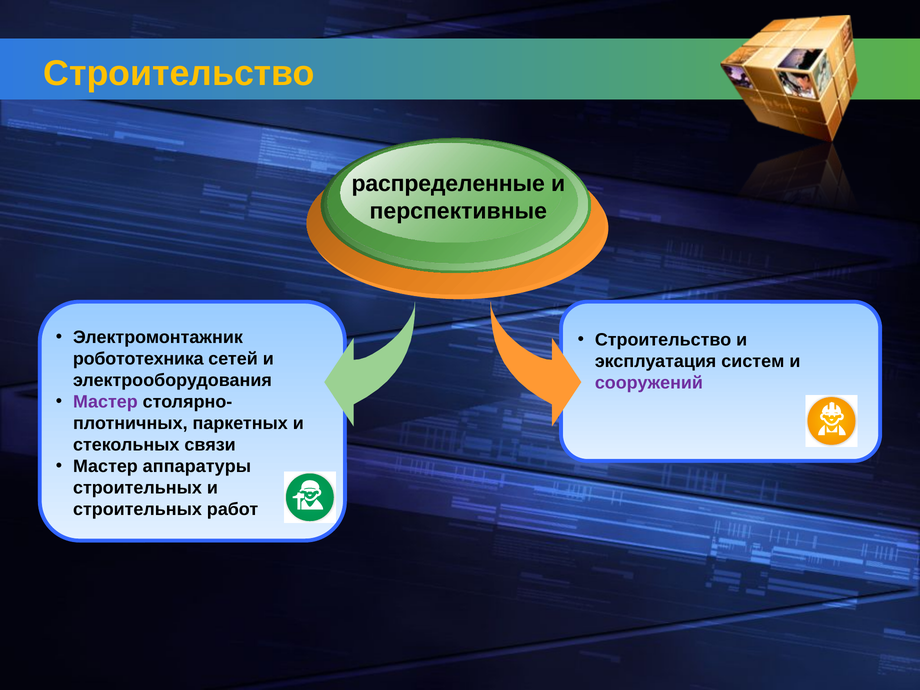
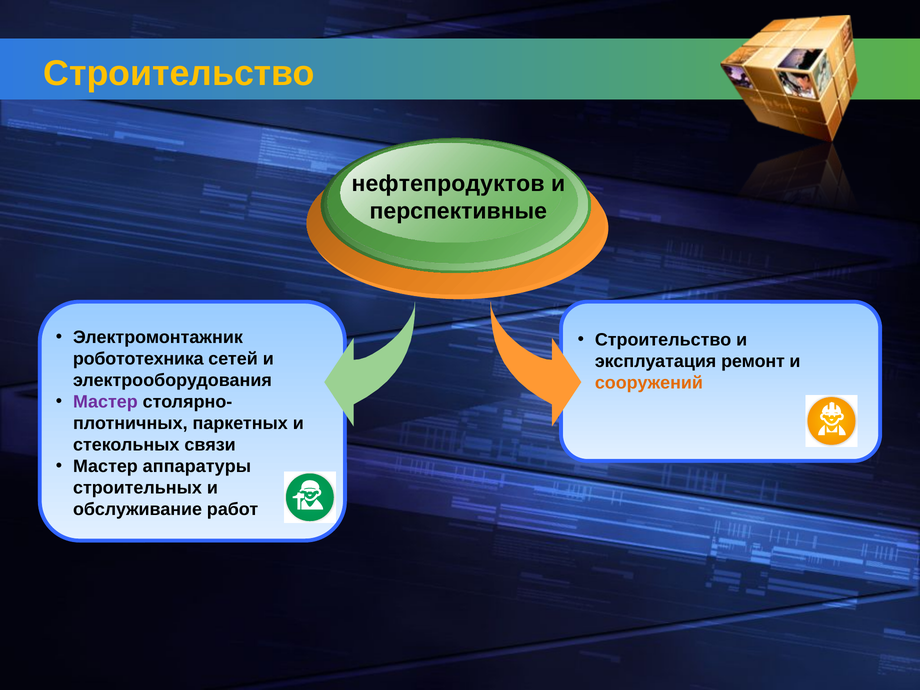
распределенные: распределенные -> нефтепродуктов
систем: систем -> ремонт
сооружений colour: purple -> orange
строительных at (137, 509): строительных -> обслуживание
